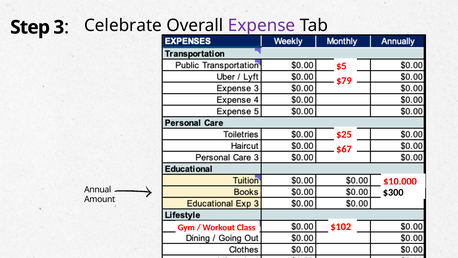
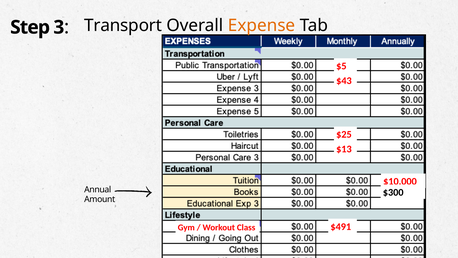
Celebrate: Celebrate -> Transport
Expense colour: purple -> orange
$79: $79 -> $43
$67: $67 -> $13
$102: $102 -> $491
